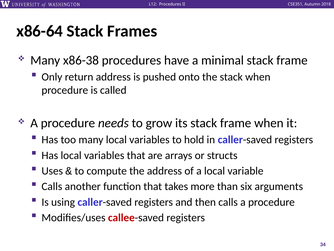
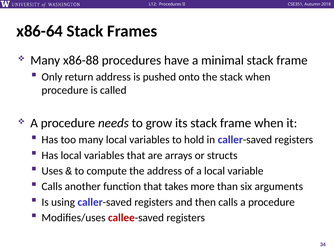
x86-38: x86-38 -> x86-88
